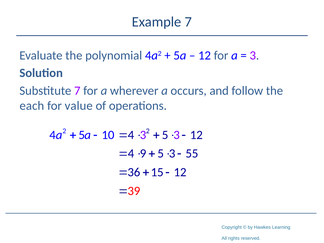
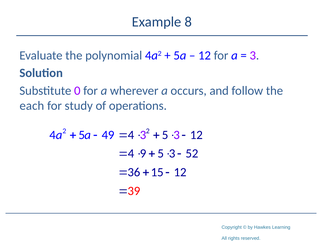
Example 7: 7 -> 8
Substitute 7: 7 -> 0
value: value -> study
10: 10 -> 49
55: 55 -> 52
